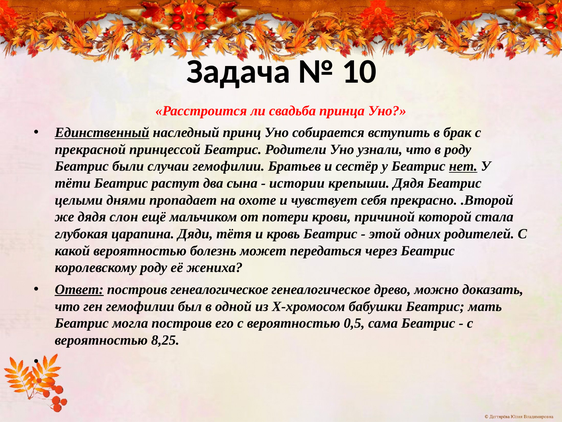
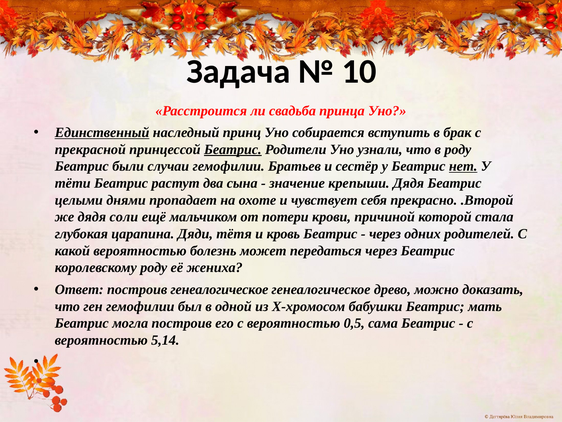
Беатрис at (233, 149) underline: none -> present
истории: истории -> значение
слон: слон -> соли
этой at (385, 234): этой -> через
Ответ underline: present -> none
8,25: 8,25 -> 5,14
